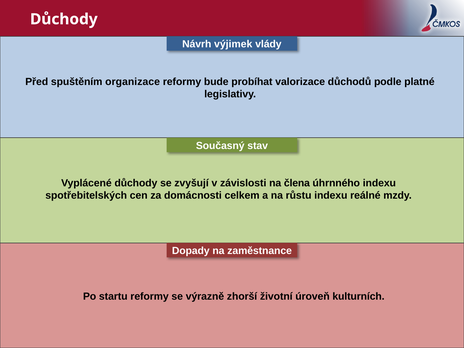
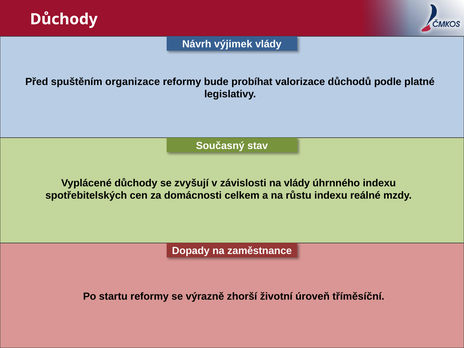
na člena: člena -> vlády
kulturních: kulturních -> tříměsíční
